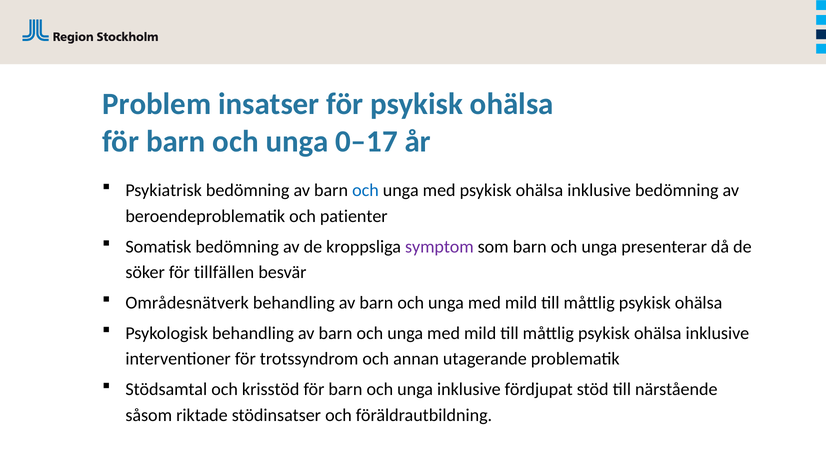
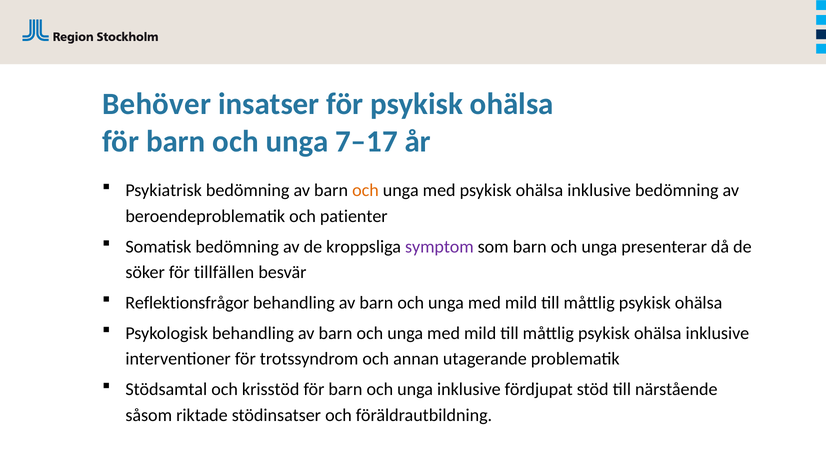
Problem: Problem -> Behöver
0–17: 0–17 -> 7–17
och at (365, 191) colour: blue -> orange
Områdesnätverk: Områdesnätverk -> Reflektionsfrågor
